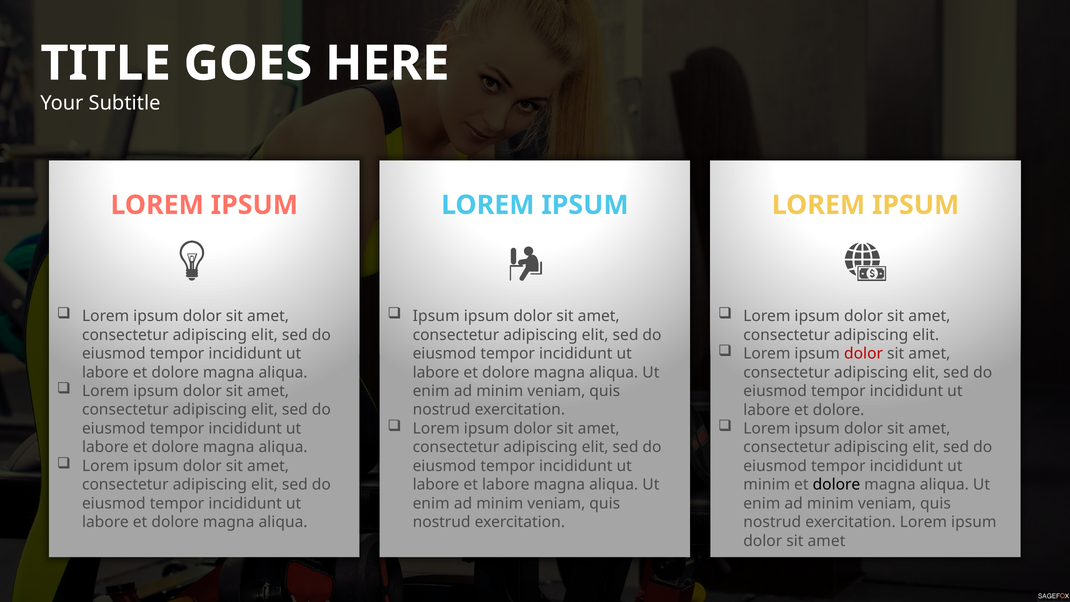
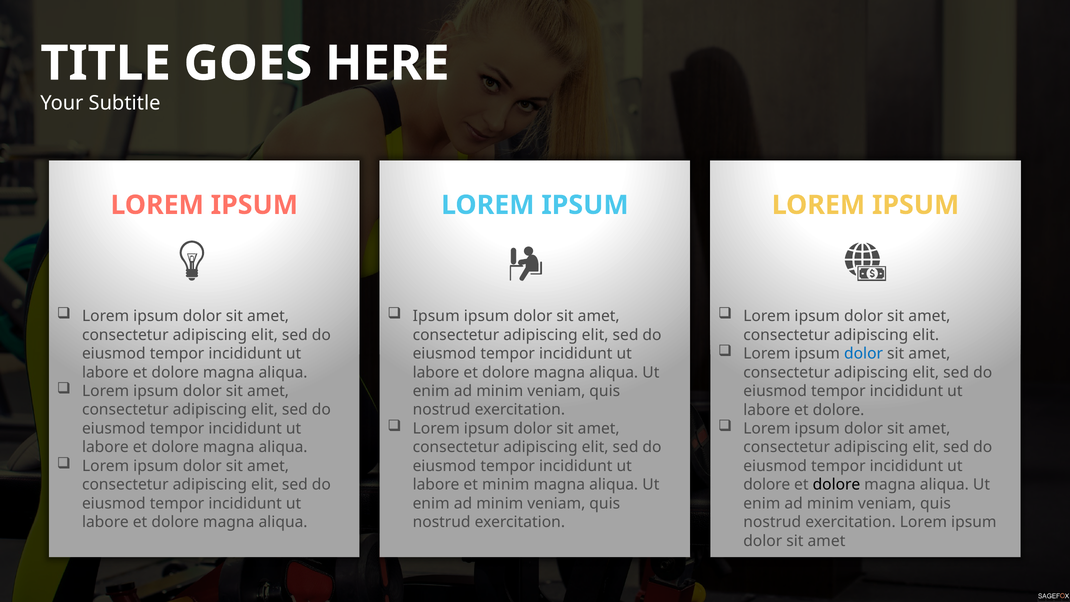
dolor at (864, 354) colour: red -> blue
et labore: labore -> minim
minim at (767, 485): minim -> dolore
